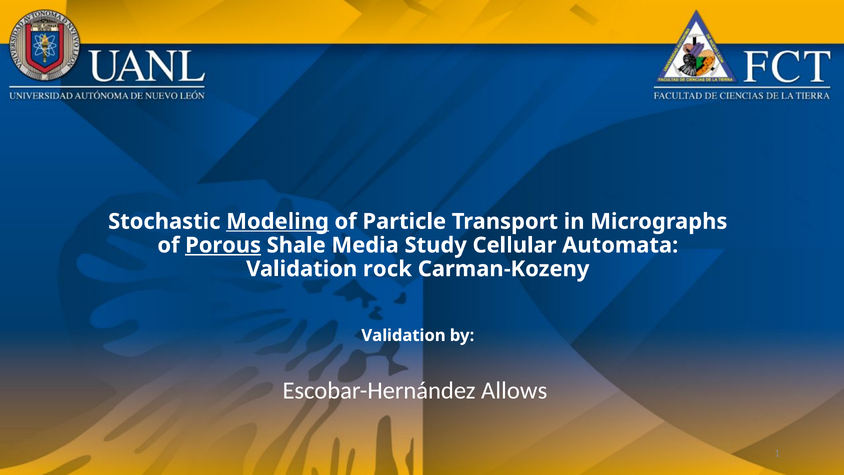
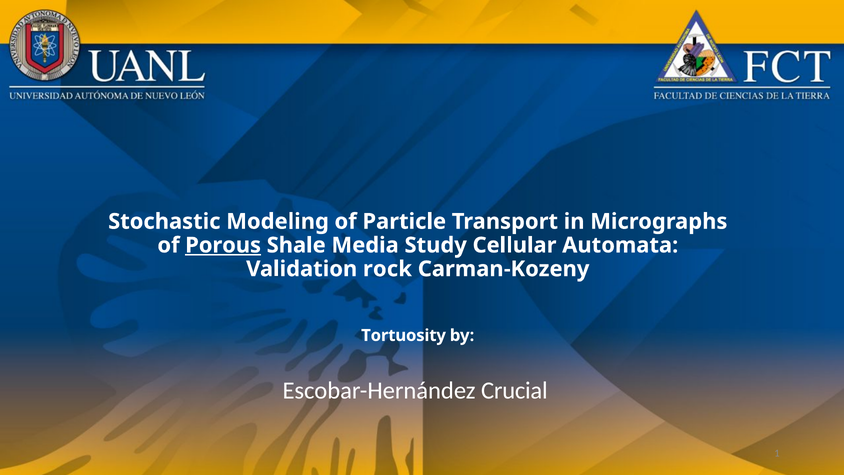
Modeling underline: present -> none
Validation at (403, 335): Validation -> Tortuosity
Allows: Allows -> Crucial
